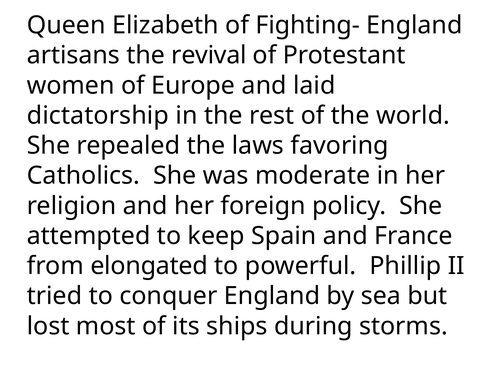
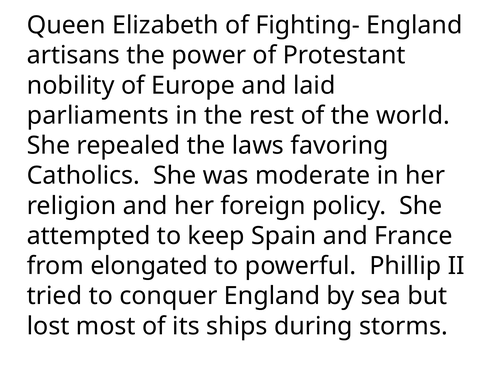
revival: revival -> power
women: women -> nobility
dictatorship: dictatorship -> parliaments
